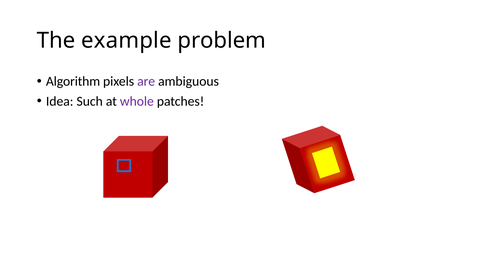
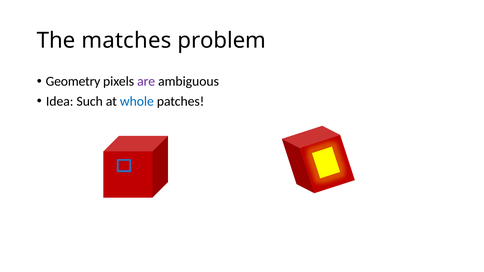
example: example -> matches
Algorithm: Algorithm -> Geometry
whole colour: purple -> blue
